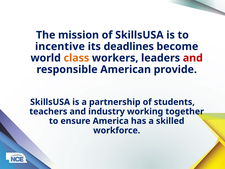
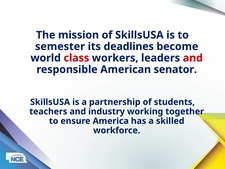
incentive: incentive -> semester
class colour: orange -> red
provide: provide -> senator
